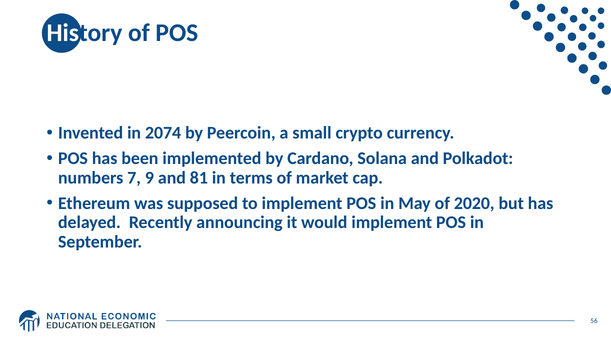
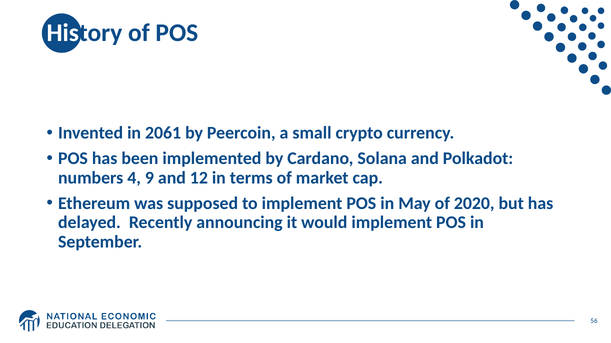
2074: 2074 -> 2061
7: 7 -> 4
81: 81 -> 12
